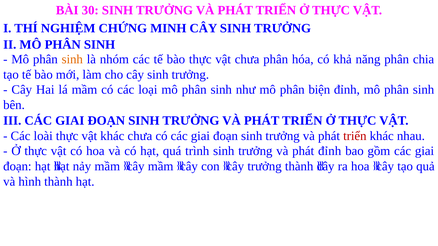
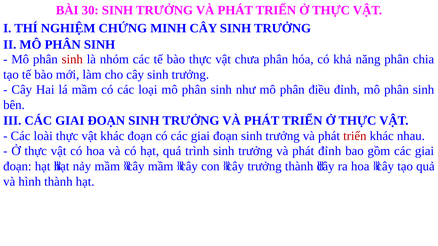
sinh at (72, 59) colour: orange -> red
biện: biện -> điều
khác chưa: chưa -> đoạn
